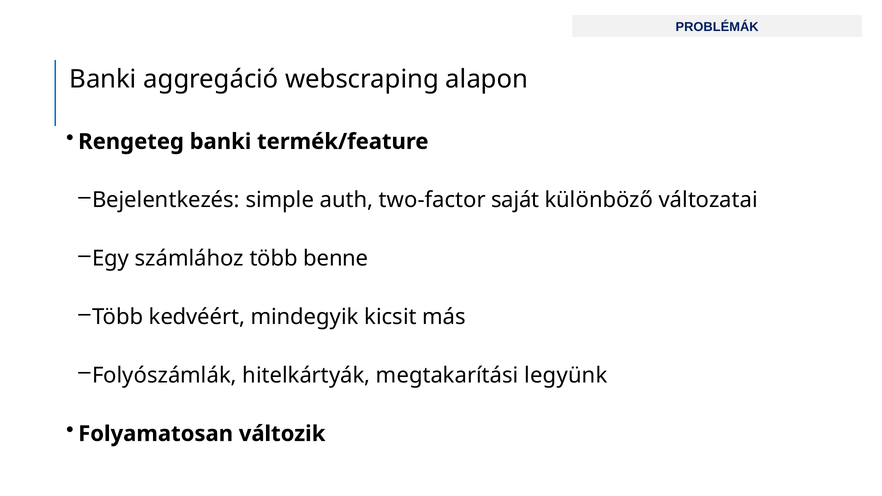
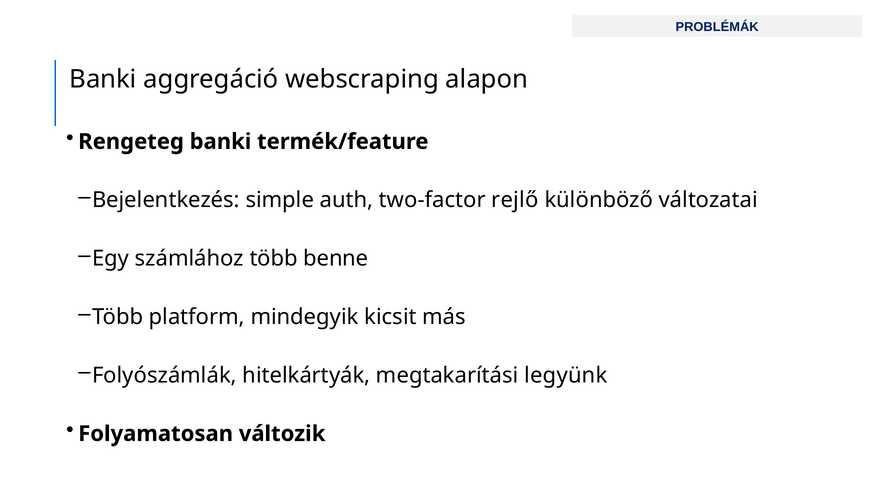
saját: saját -> rejlő
kedvéért: kedvéért -> platform
